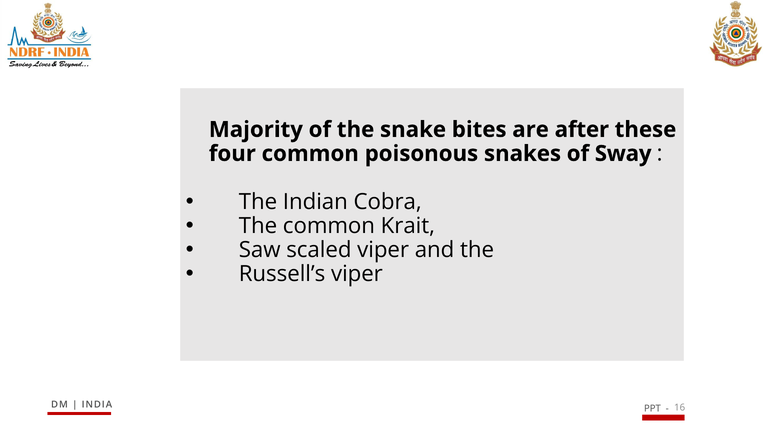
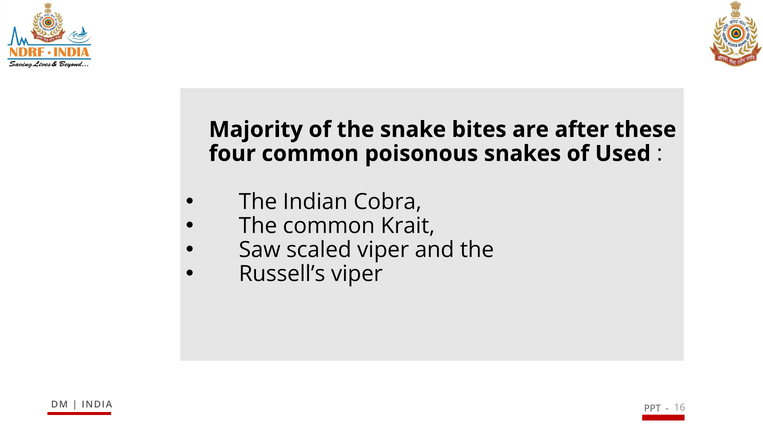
Sway: Sway -> Used
